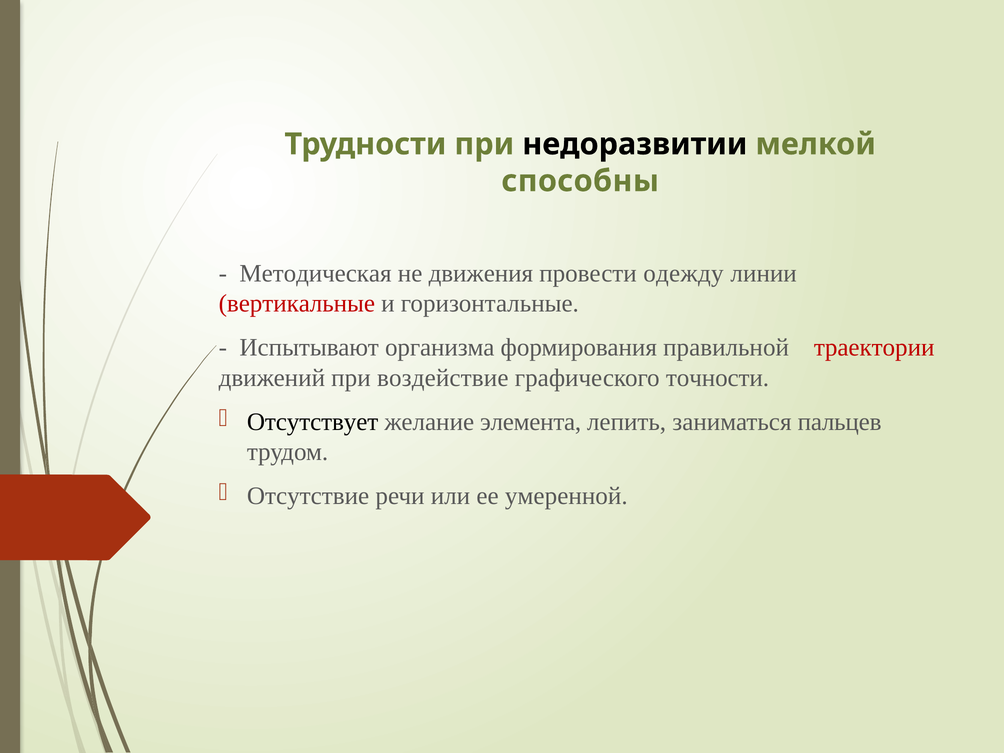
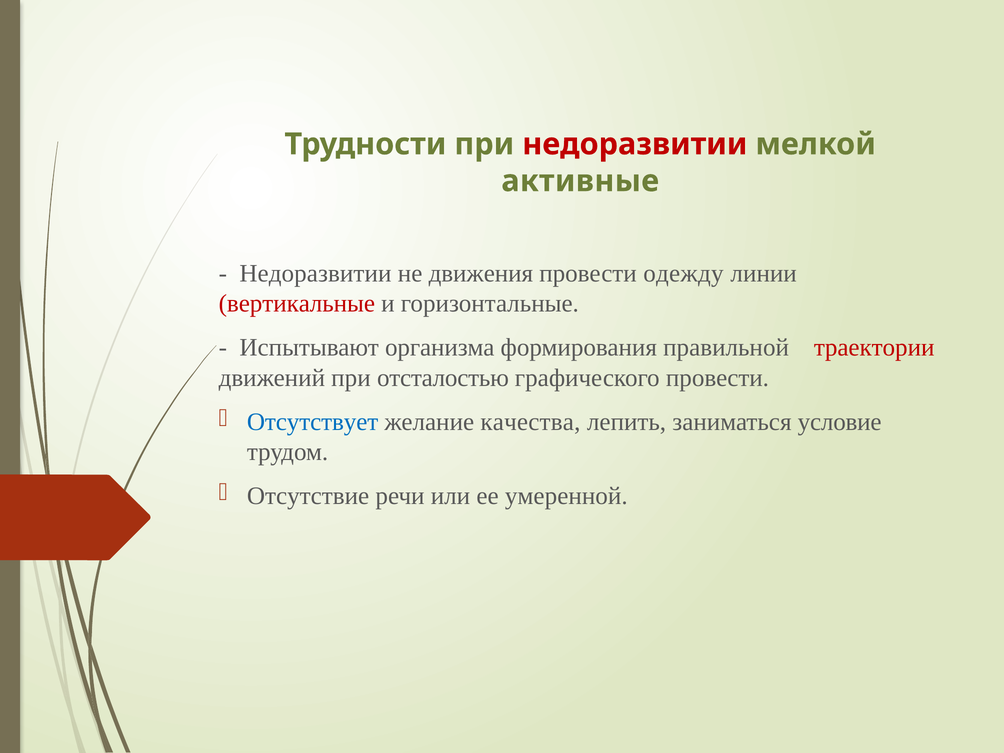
недоразвитии at (635, 144) colour: black -> red
способны: способны -> активные
Методическая at (315, 273): Методическая -> Недоразвитии
воздействие: воздействие -> отсталостью
графического точности: точности -> провести
Отсутствует colour: black -> blue
элемента: элемента -> качества
пальцев: пальцев -> условие
